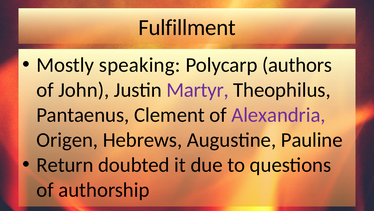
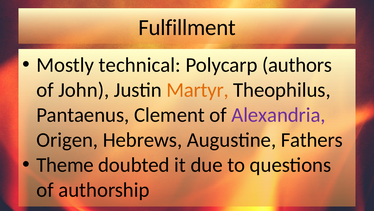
speaking: speaking -> technical
Martyr colour: purple -> orange
Pauline: Pauline -> Fathers
Return: Return -> Theme
